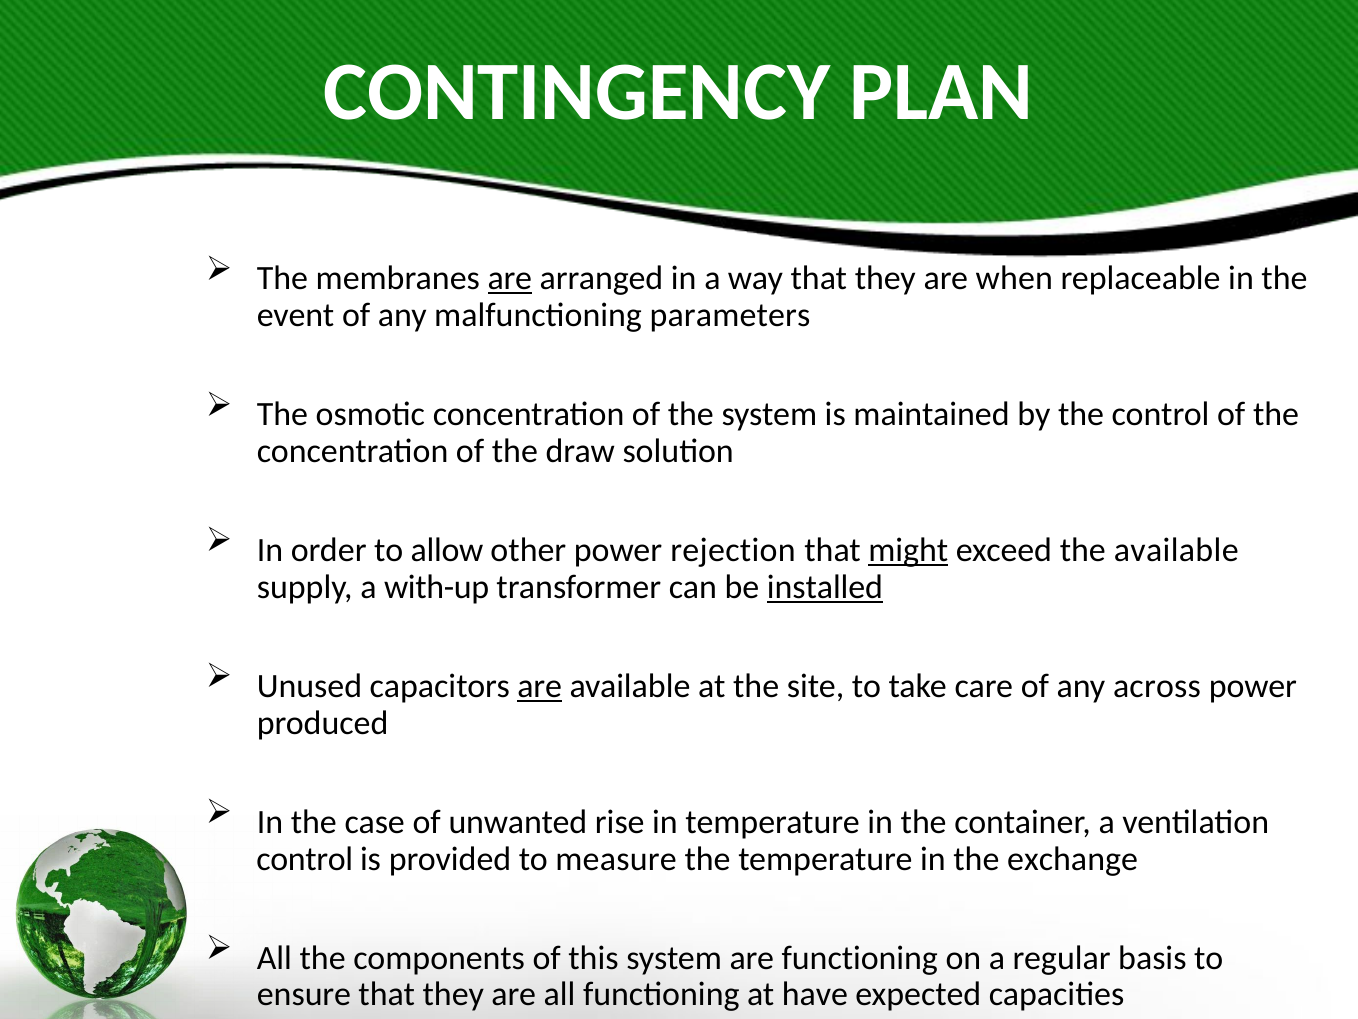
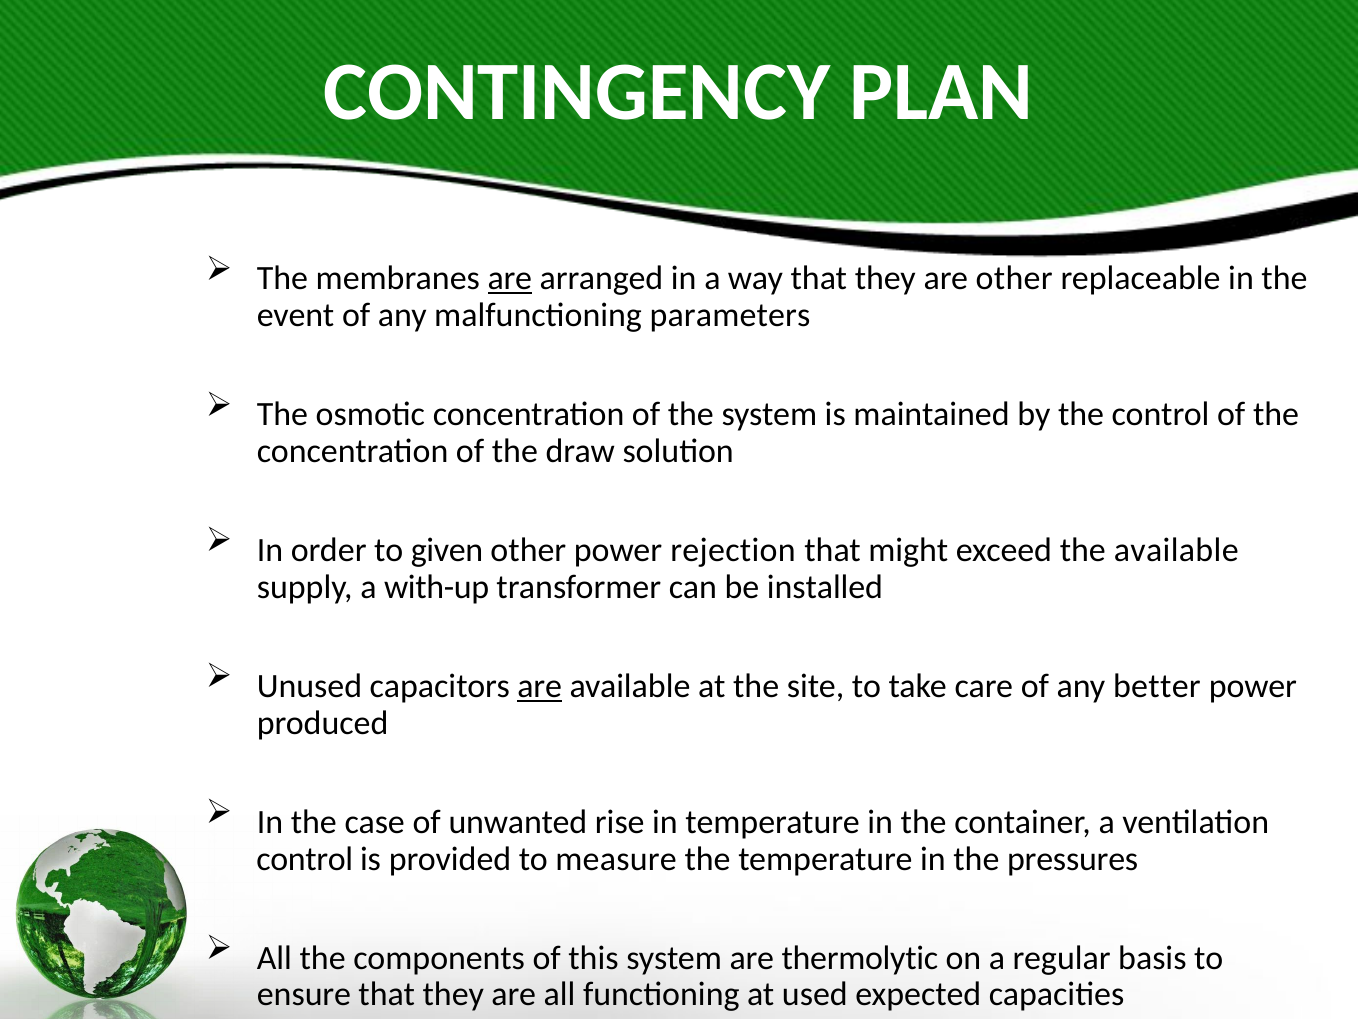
are when: when -> other
allow: allow -> given
might underline: present -> none
installed underline: present -> none
across: across -> better
exchange: exchange -> pressures
are functioning: functioning -> thermolytic
have: have -> used
